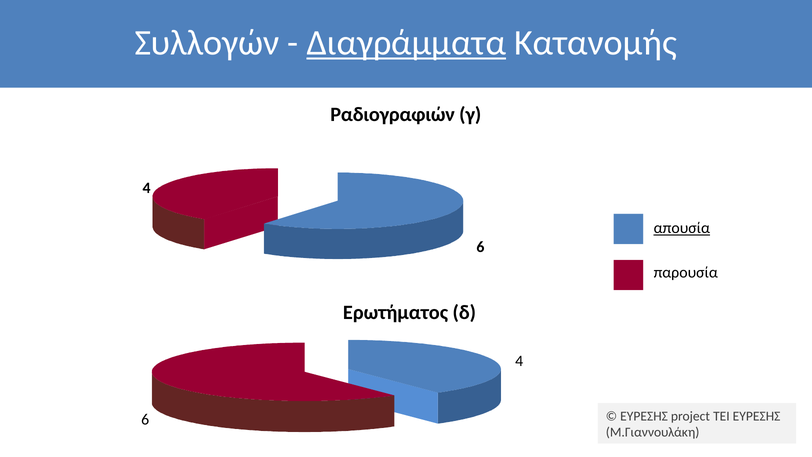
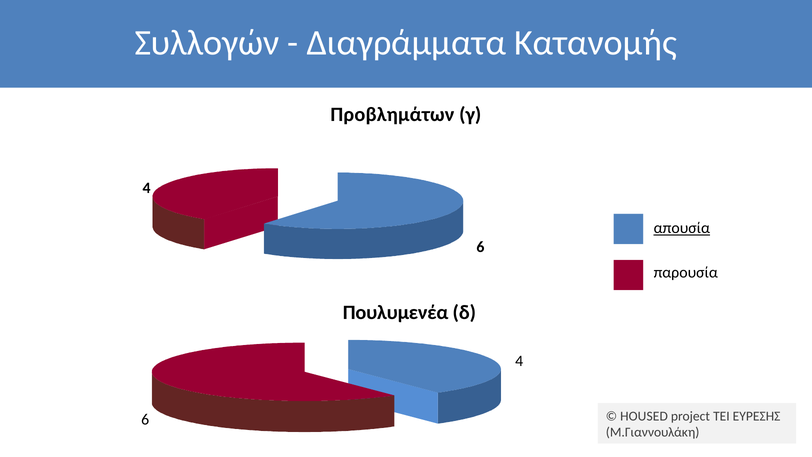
Διαγράμματα underline: present -> none
Ραδιογραφιών: Ραδιογραφιών -> Προβλημάτων
Ερωτήματος: Ερωτήματος -> Πουλυμενέα
ΕΥΡΕΣΗΣ at (644, 416): ΕΥΡΕΣΗΣ -> HOUSED
